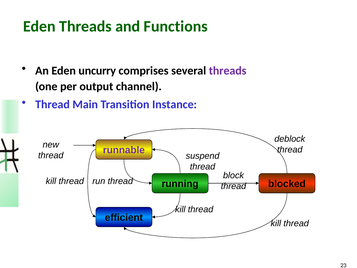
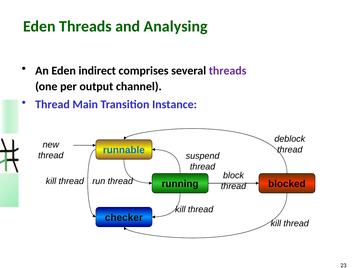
Functions: Functions -> Analysing
uncurry: uncurry -> indirect
runnable colour: purple -> blue
efficient: efficient -> checker
